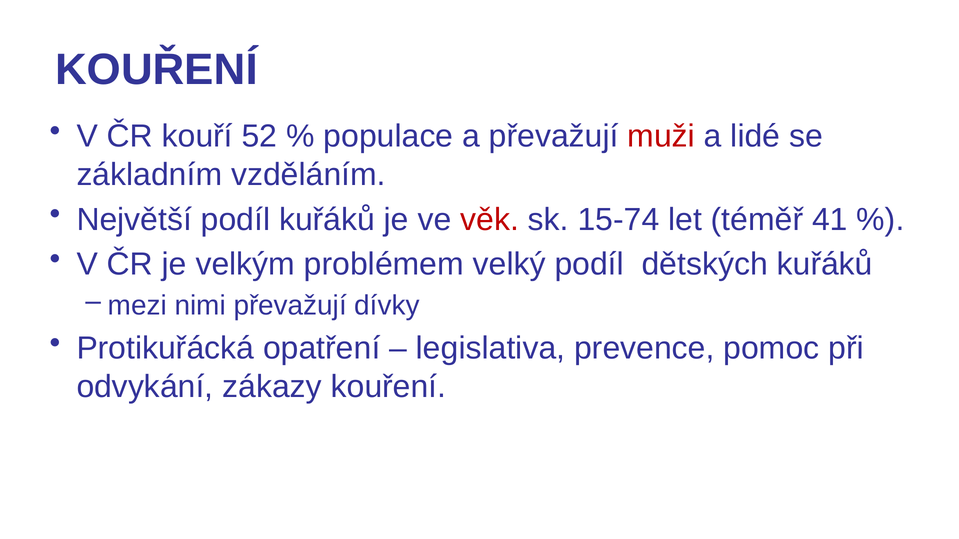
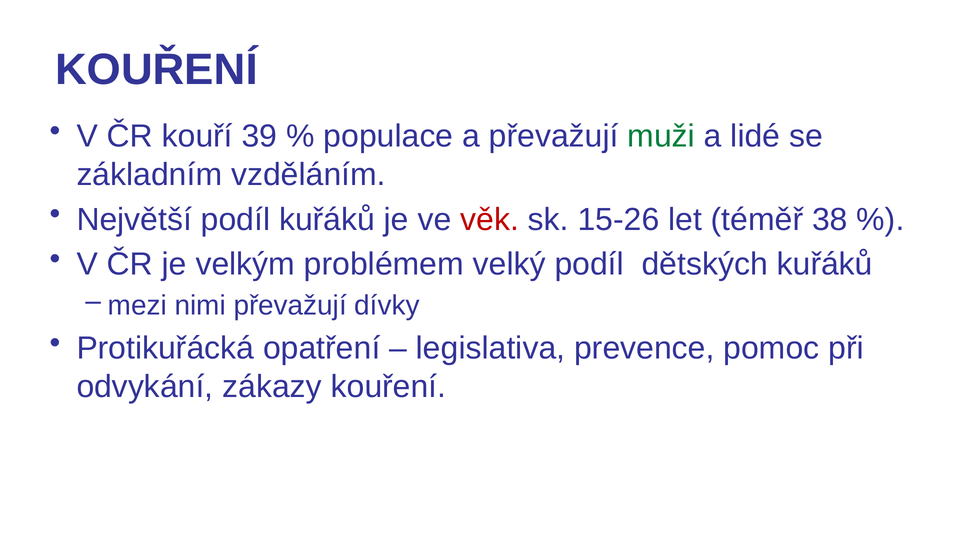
52: 52 -> 39
muži colour: red -> green
15-74: 15-74 -> 15-26
41: 41 -> 38
